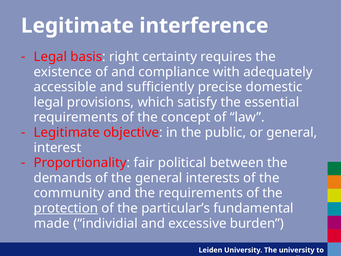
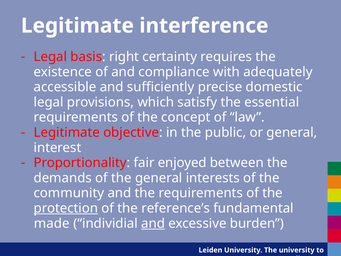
political: political -> enjoyed
particular’s: particular’s -> reference’s
and at (153, 223) underline: none -> present
